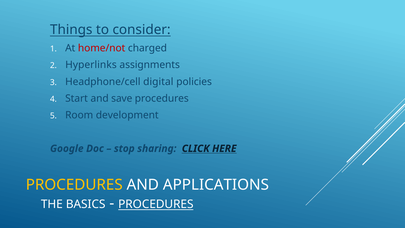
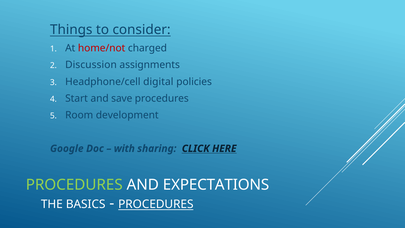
Hyperlinks: Hyperlinks -> Discussion
stop: stop -> with
PROCEDURES at (74, 185) colour: yellow -> light green
APPLICATIONS: APPLICATIONS -> EXPECTATIONS
